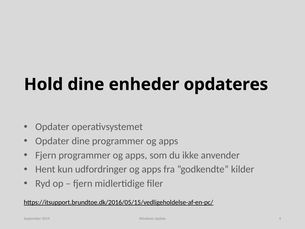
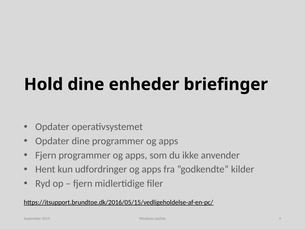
opdateres: opdateres -> briefinger
